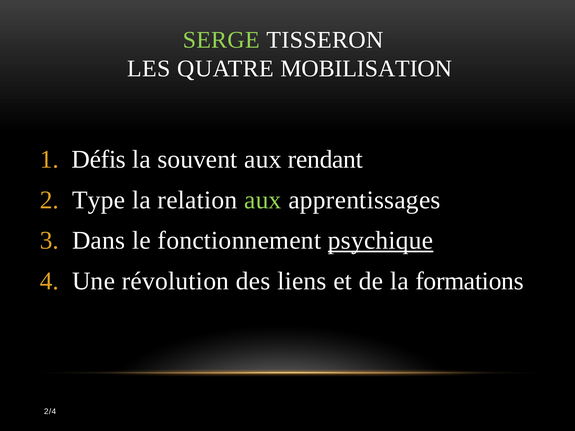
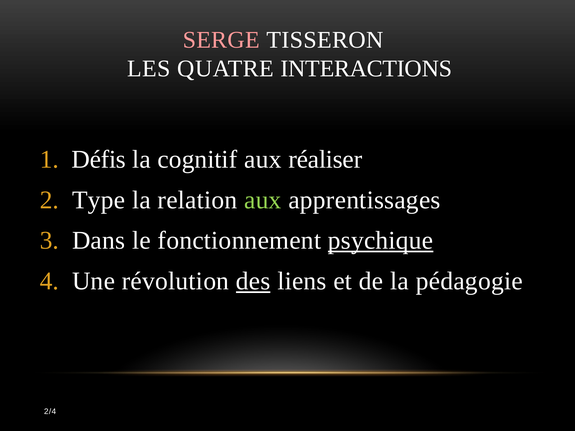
SERGE colour: light green -> pink
MOBILISATION: MOBILISATION -> INTERACTIONS
souvent: souvent -> cognitif
rendant: rendant -> réaliser
des underline: none -> present
formations: formations -> pédagogie
